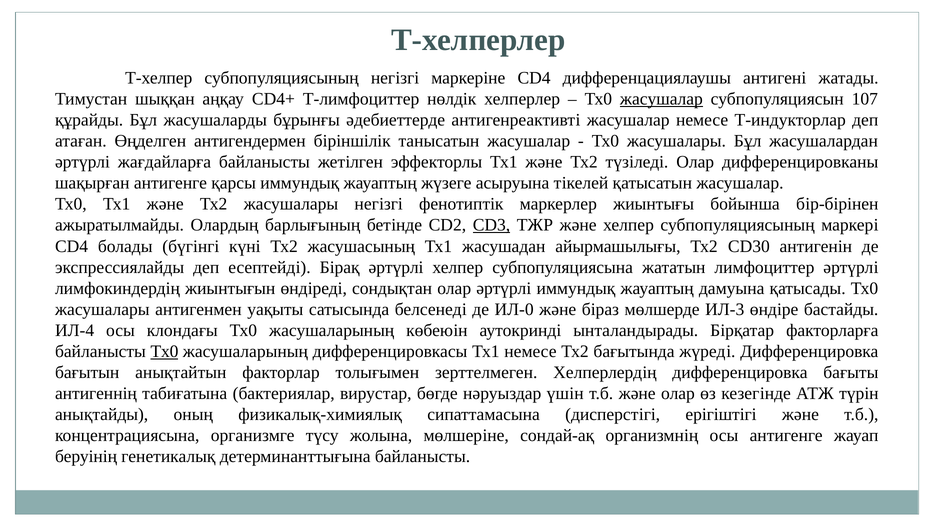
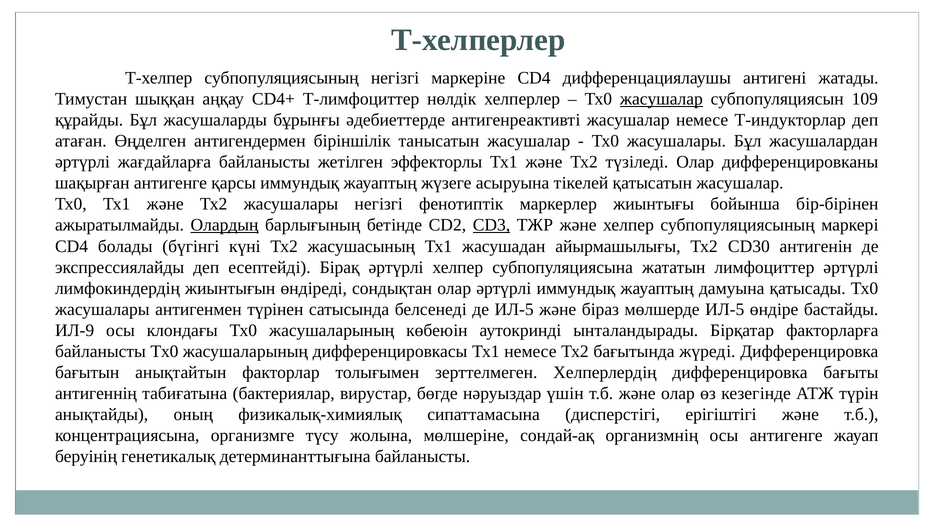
107: 107 -> 109
Олардың underline: none -> present
уақыты: уақыты -> түрінен
де ИЛ-0: ИЛ-0 -> ИЛ-5
мөлшерде ИЛ-3: ИЛ-3 -> ИЛ-5
ИЛ-4: ИЛ-4 -> ИЛ-9
Тх0 at (164, 351) underline: present -> none
